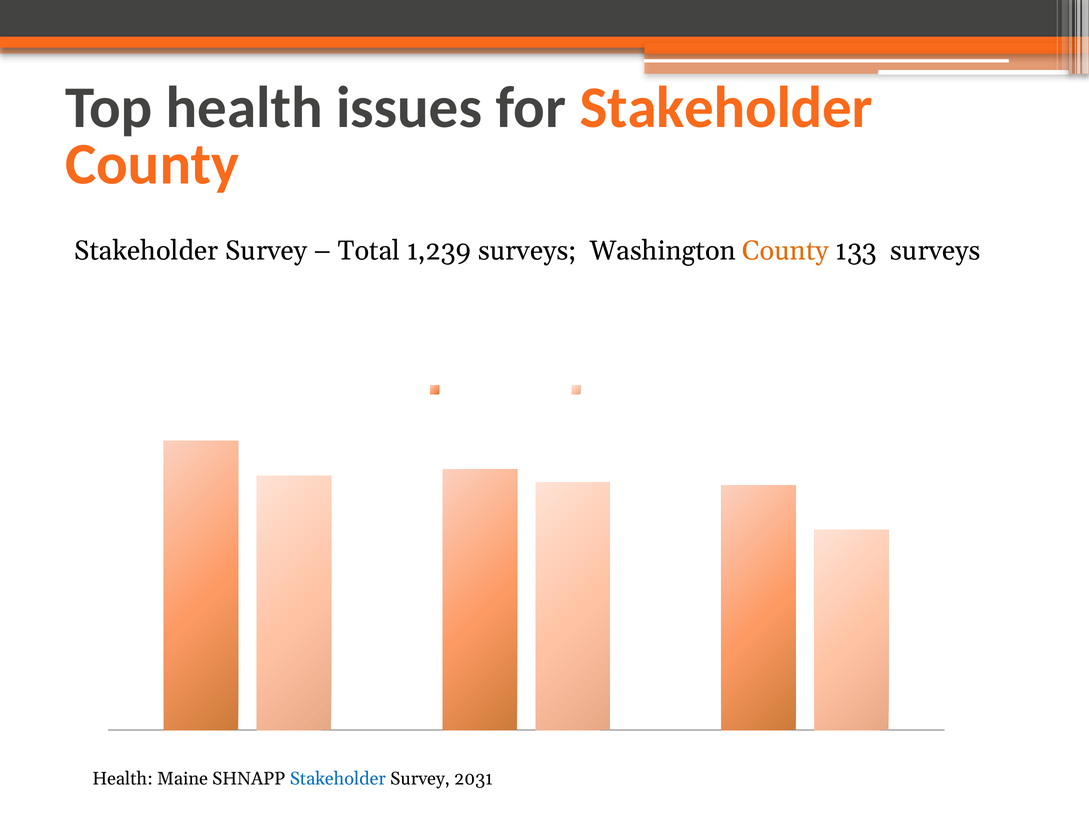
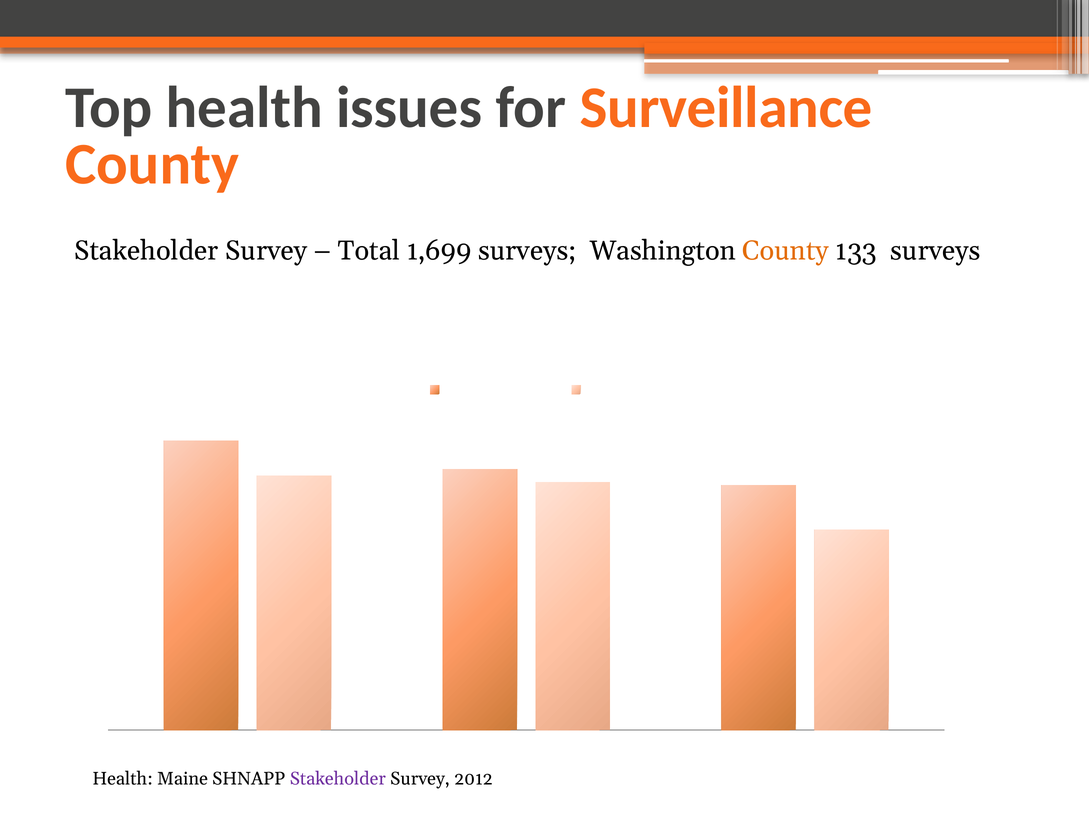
for Stakeholder: Stakeholder -> Surveillance
1,239: 1,239 -> 1,699
Stakeholder at (338, 779) colour: blue -> purple
2031: 2031 -> 2012
